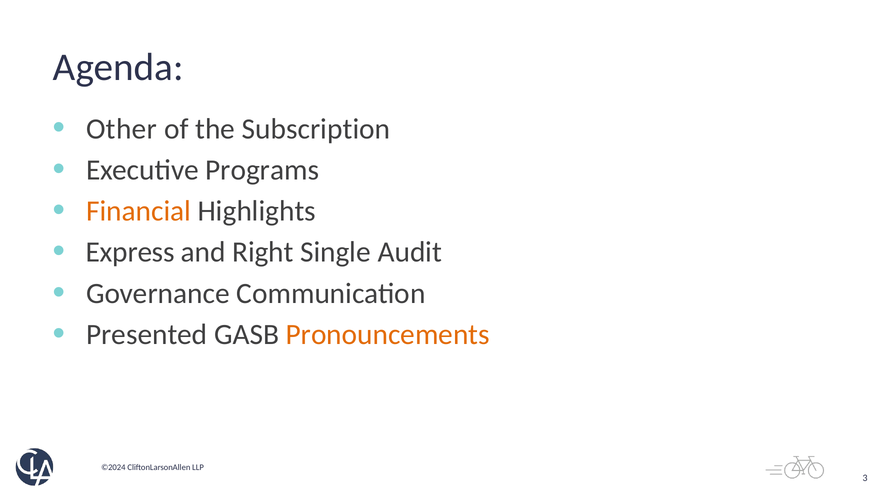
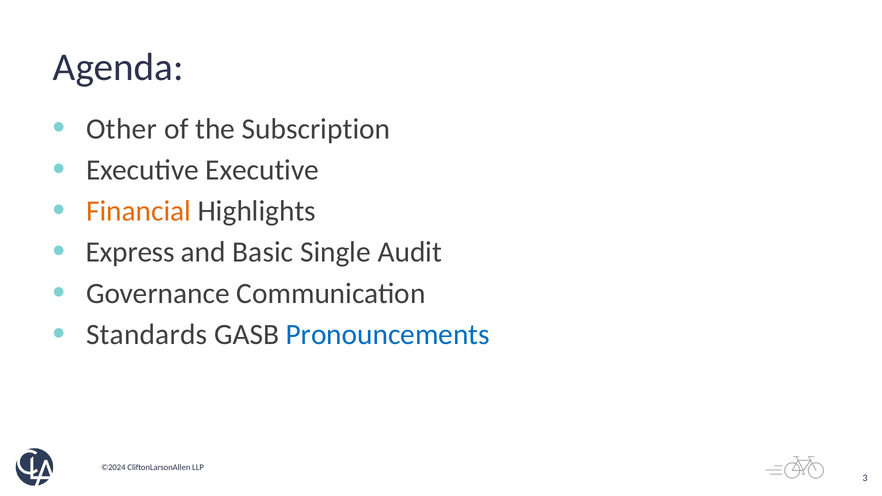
Executive Programs: Programs -> Executive
Right: Right -> Basic
Presented: Presented -> Standards
Pronouncements colour: orange -> blue
